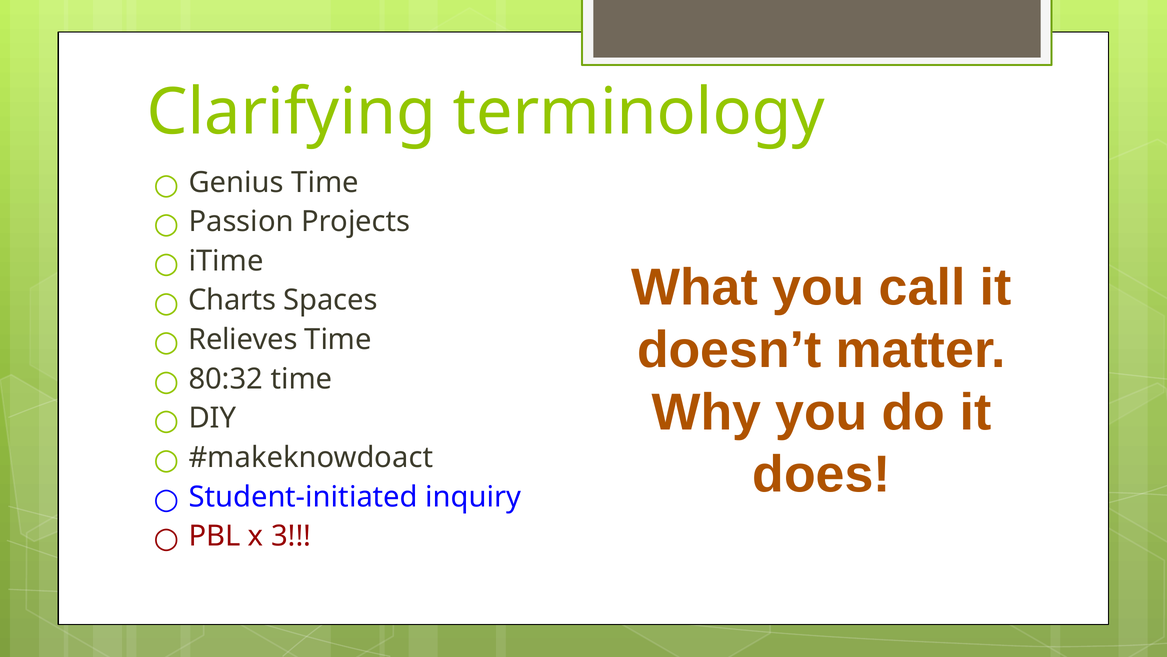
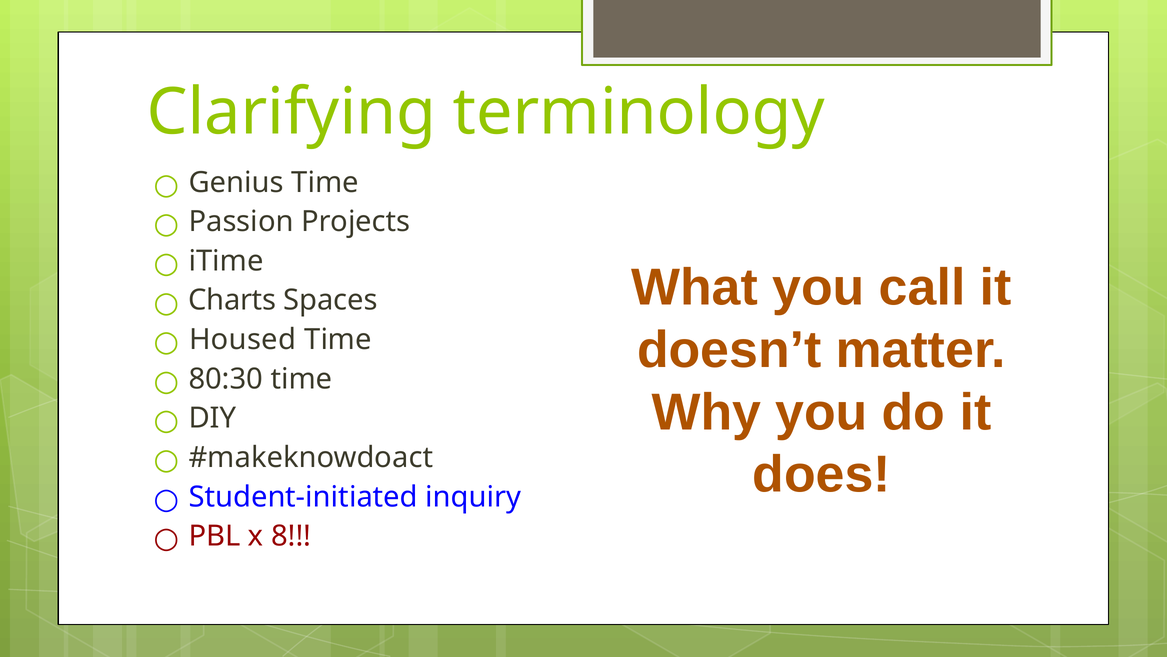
Relieves: Relieves -> Housed
80:32: 80:32 -> 80:30
3: 3 -> 8
